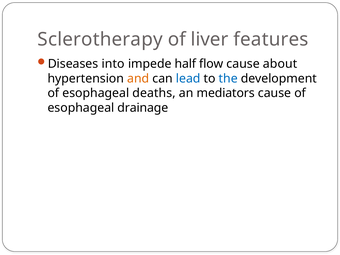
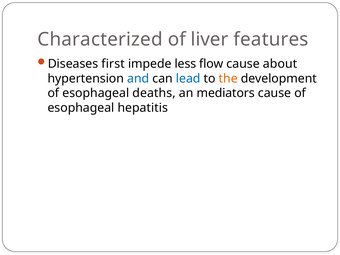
Sclerotherapy: Sclerotherapy -> Characterized
into: into -> first
half: half -> less
and colour: orange -> blue
the colour: blue -> orange
drainage: drainage -> hepatitis
